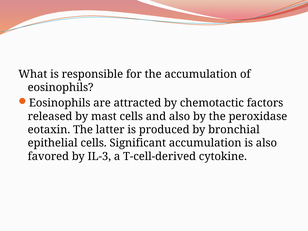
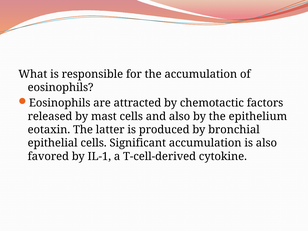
peroxidase: peroxidase -> epithelium
IL-3: IL-3 -> IL-1
